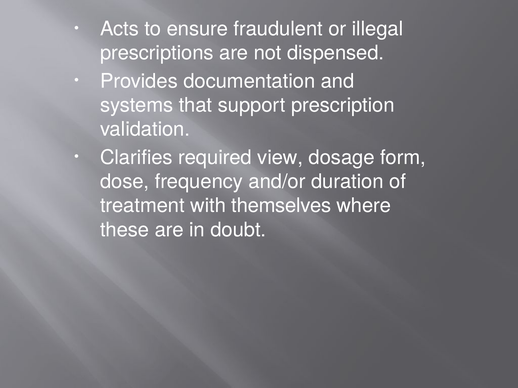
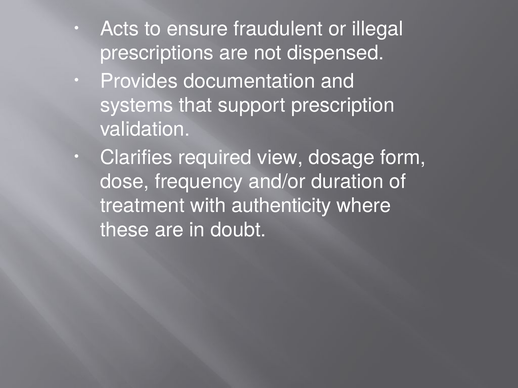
themselves: themselves -> authenticity
